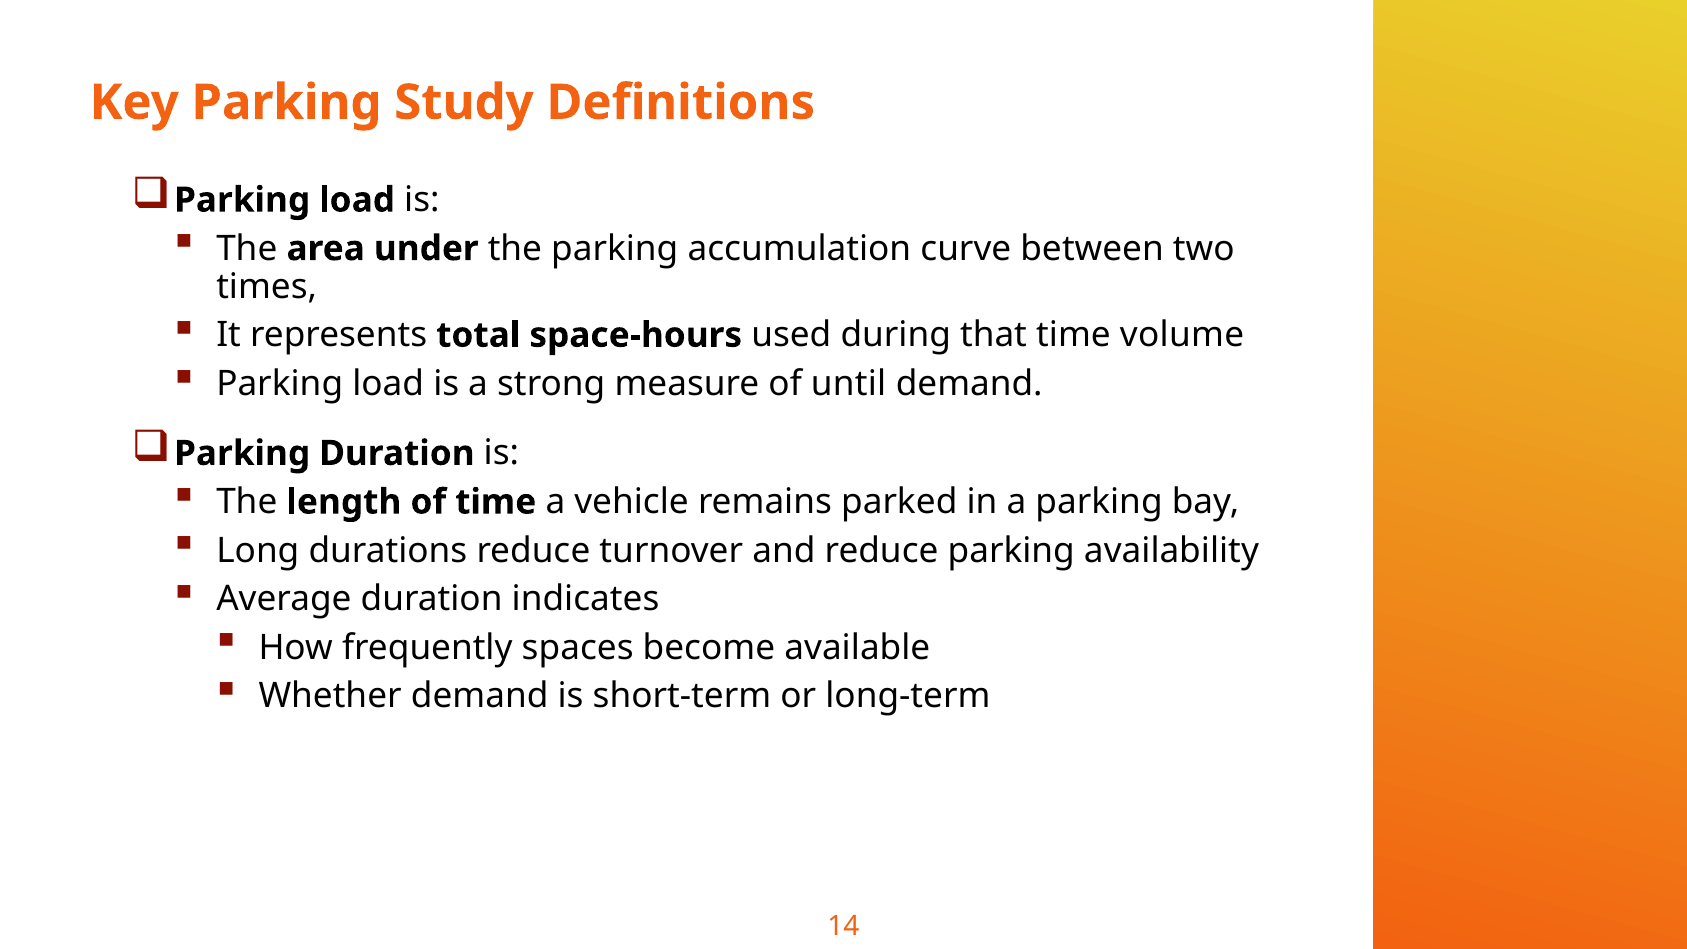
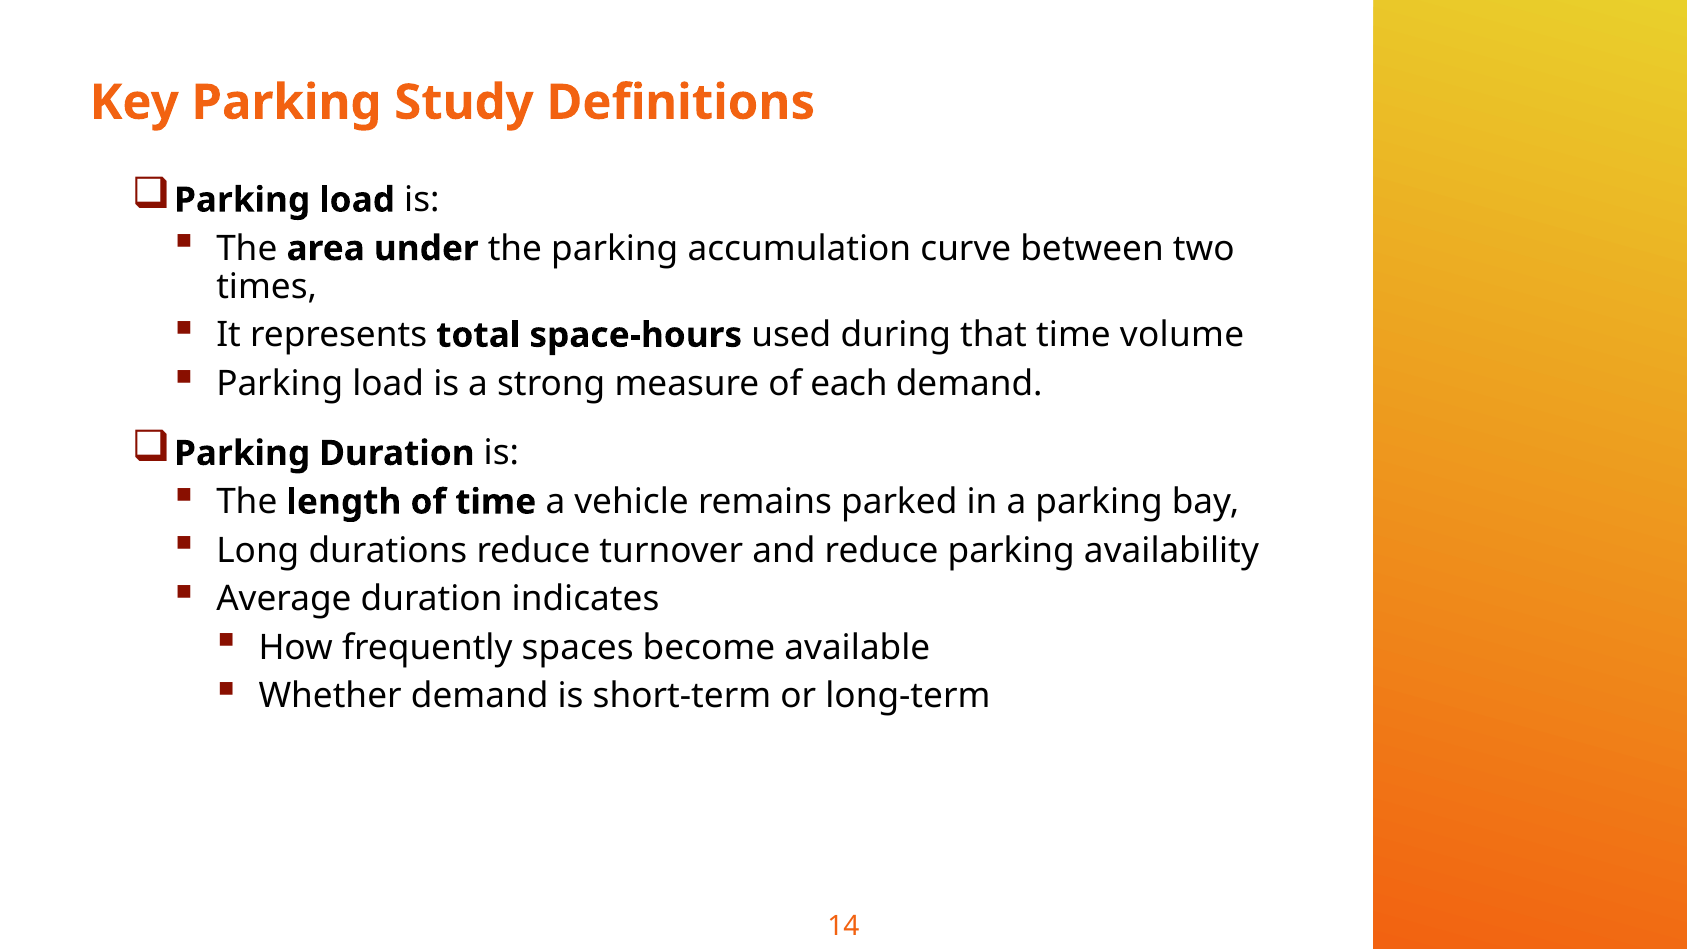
until: until -> each
